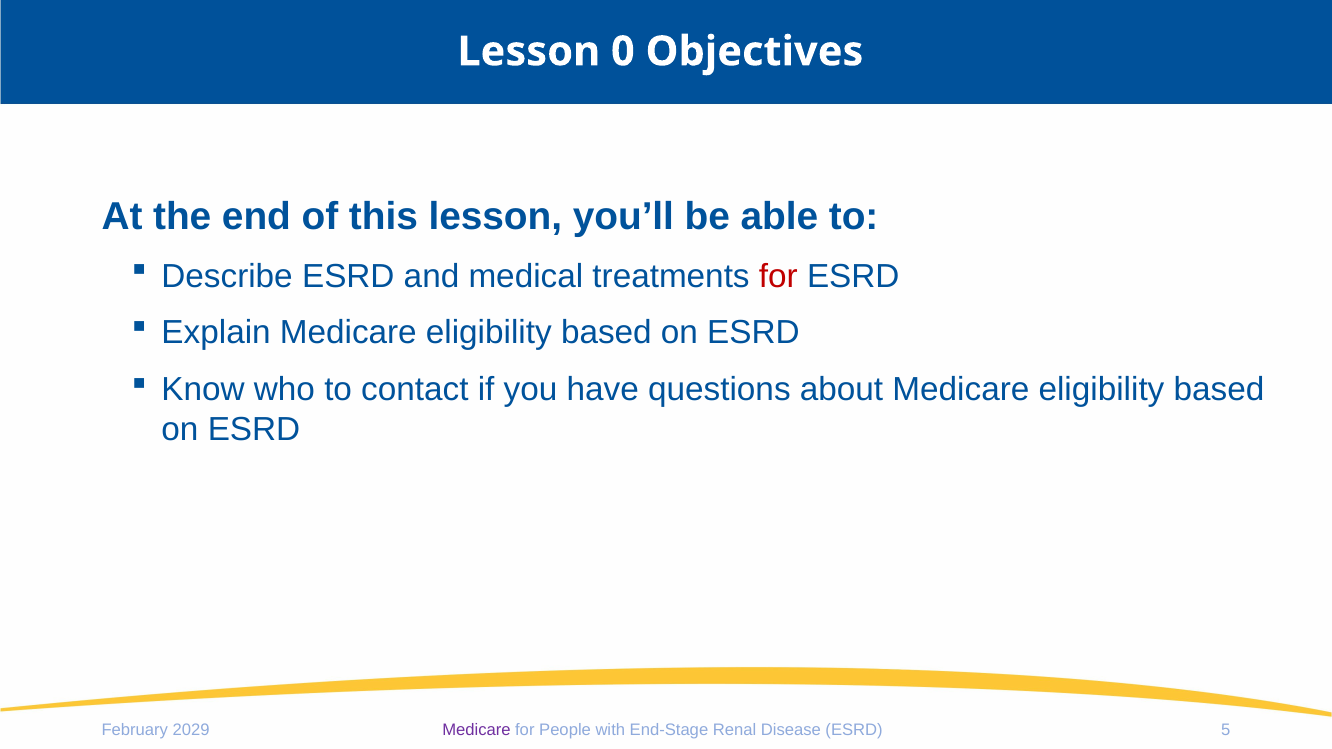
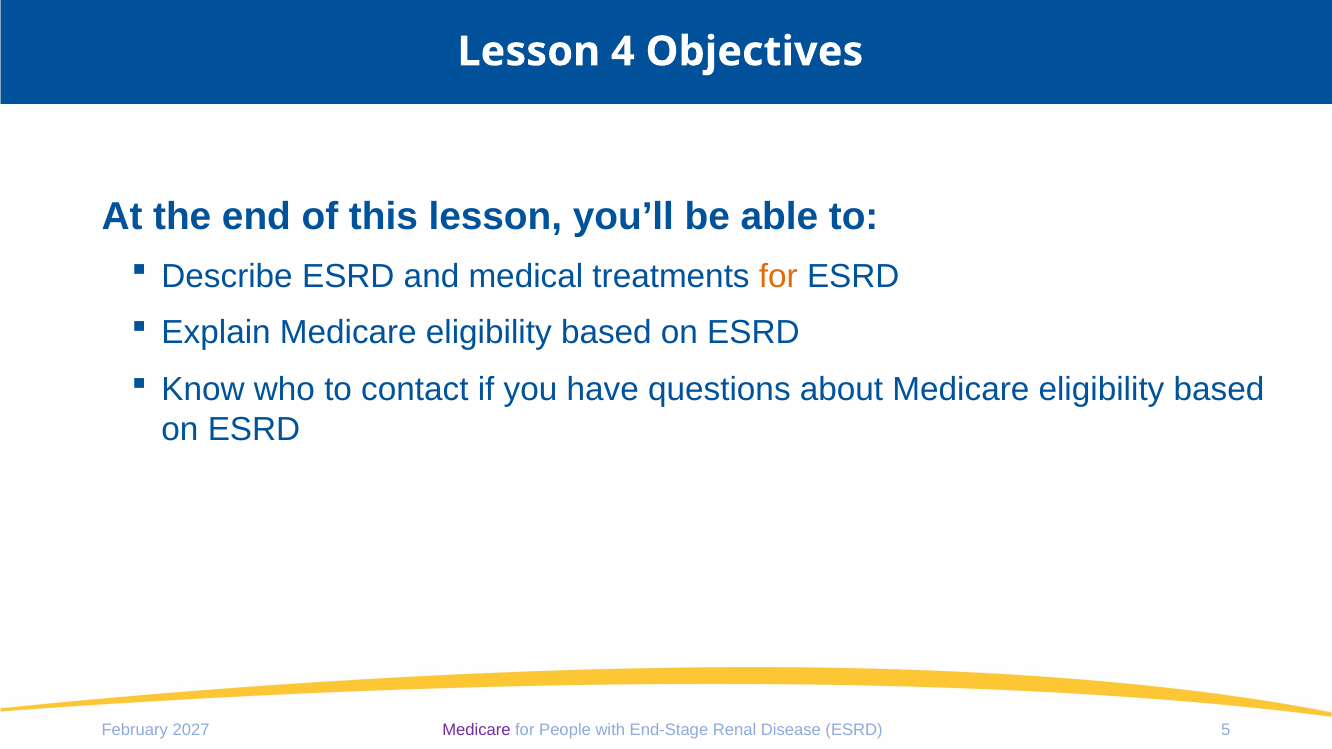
0: 0 -> 4
for at (778, 276) colour: red -> orange
2029: 2029 -> 2027
